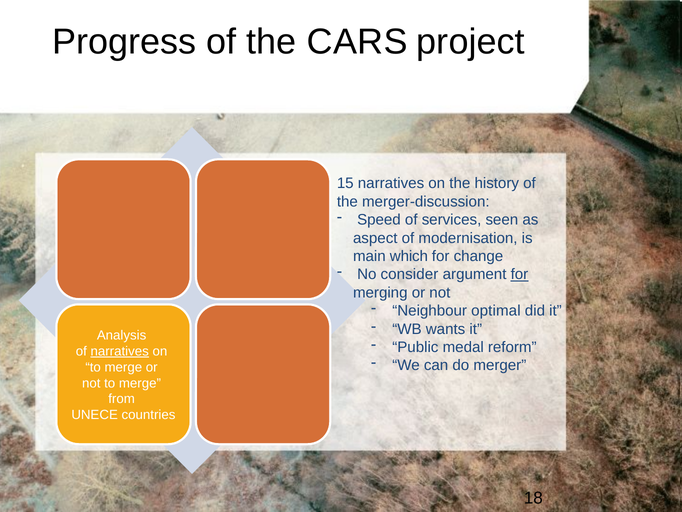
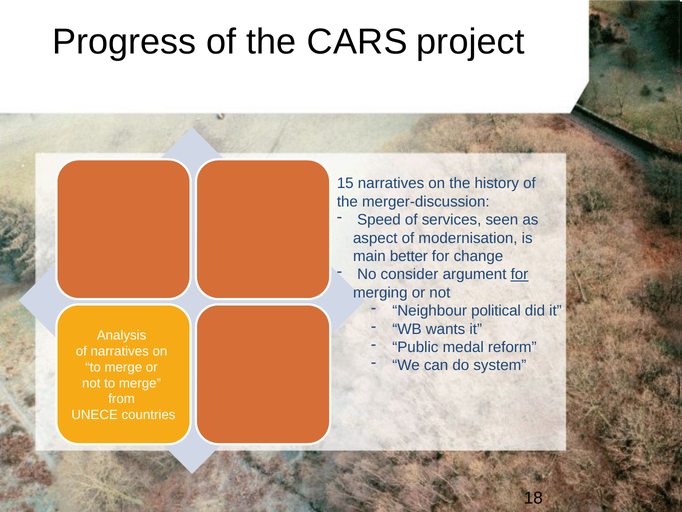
which: which -> better
optimal: optimal -> political
narratives at (120, 351) underline: present -> none
merger: merger -> system
